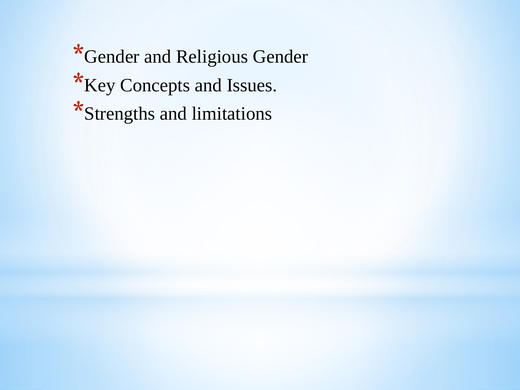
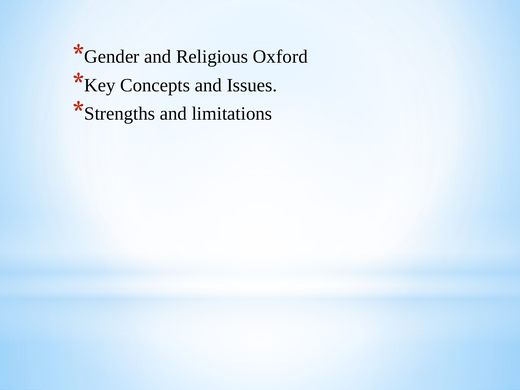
Gender: Gender -> Oxford
